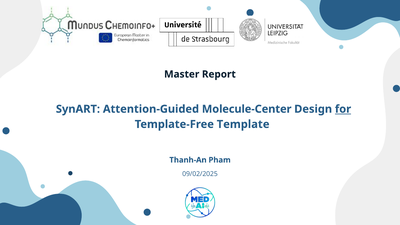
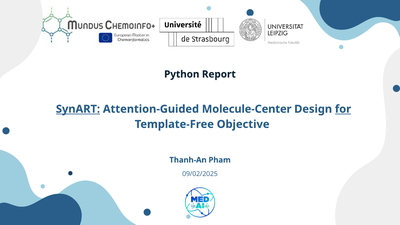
Master: Master -> Python
SynART underline: none -> present
Template: Template -> Objective
